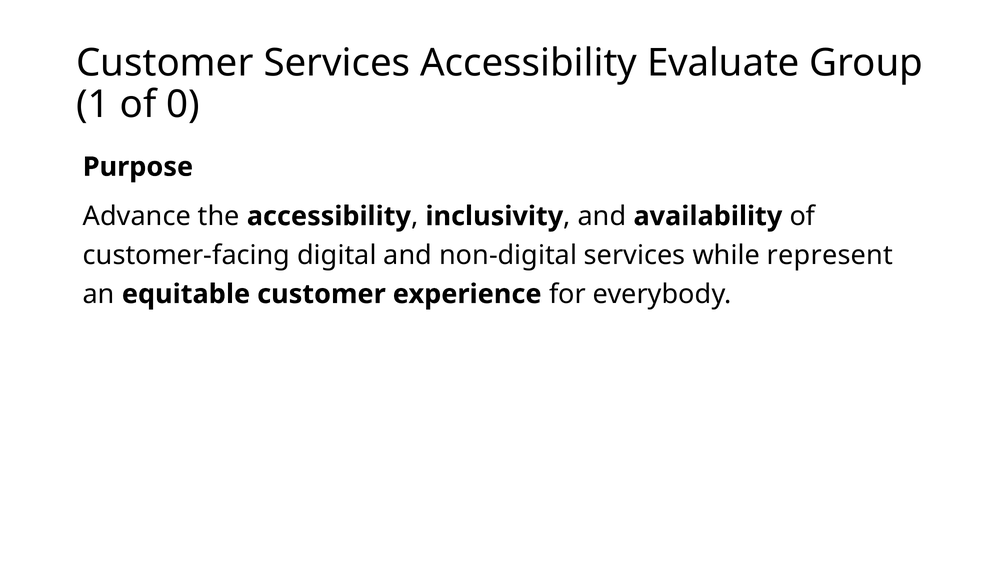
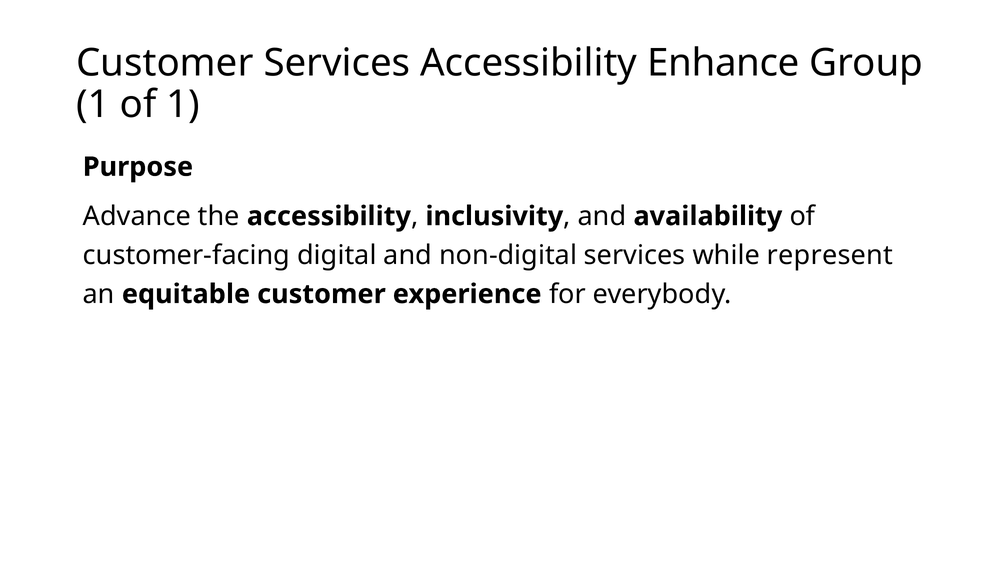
Evaluate: Evaluate -> Enhance
of 0: 0 -> 1
